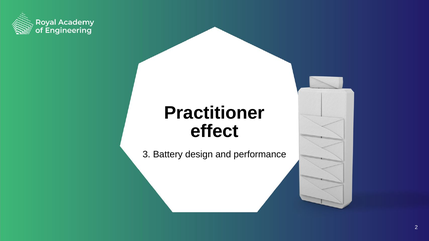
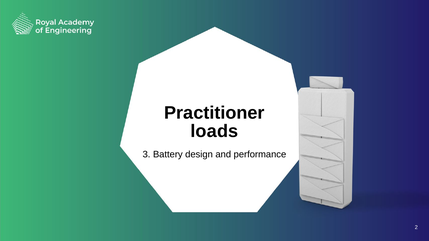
effect: effect -> loads
